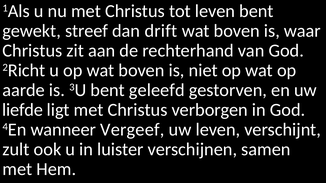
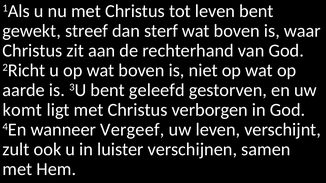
drift: drift -> sterf
liefde: liefde -> komt
